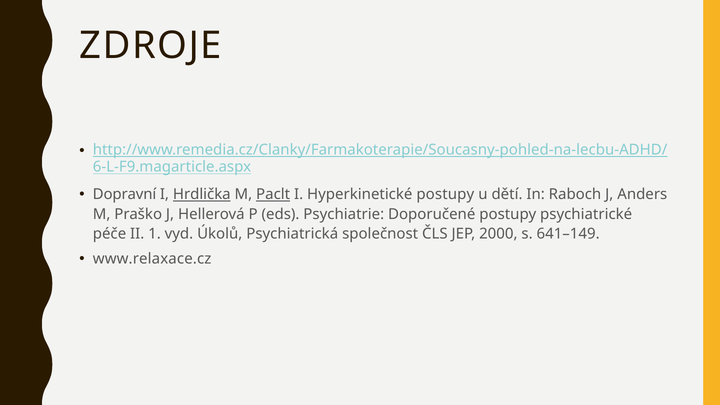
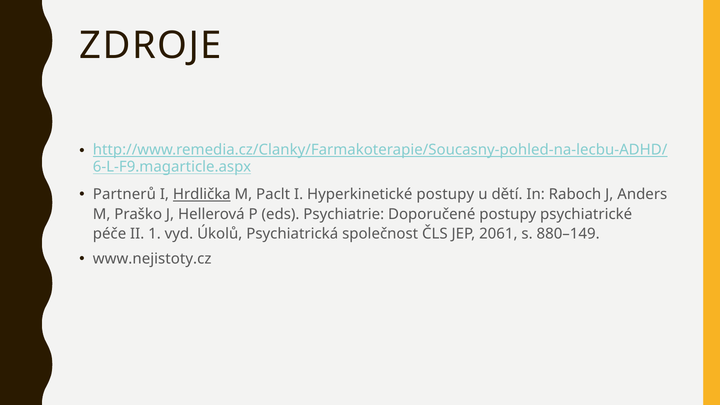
Dopravní: Dopravní -> Partnerů
Paclt underline: present -> none
2000: 2000 -> 2061
641–149: 641–149 -> 880–149
www.relaxace.cz: www.relaxace.cz -> www.nejistoty.cz
